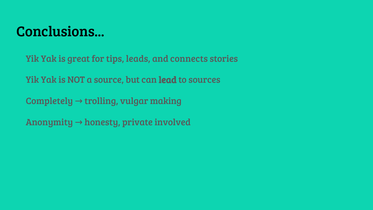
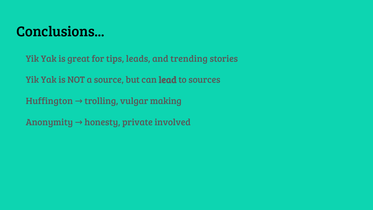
connects: connects -> trending
Completely: Completely -> Huffington
